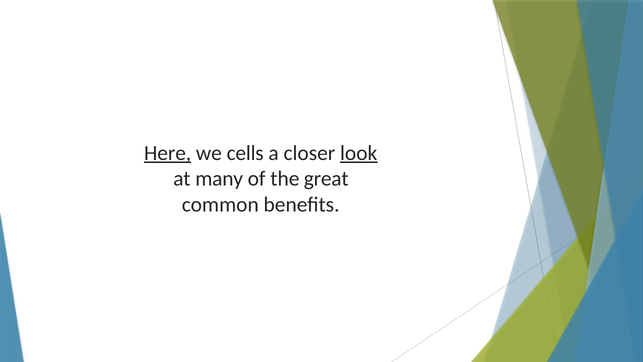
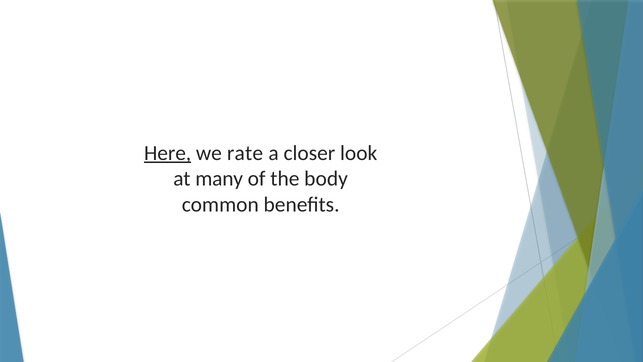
cells: cells -> rate
look underline: present -> none
great: great -> body
